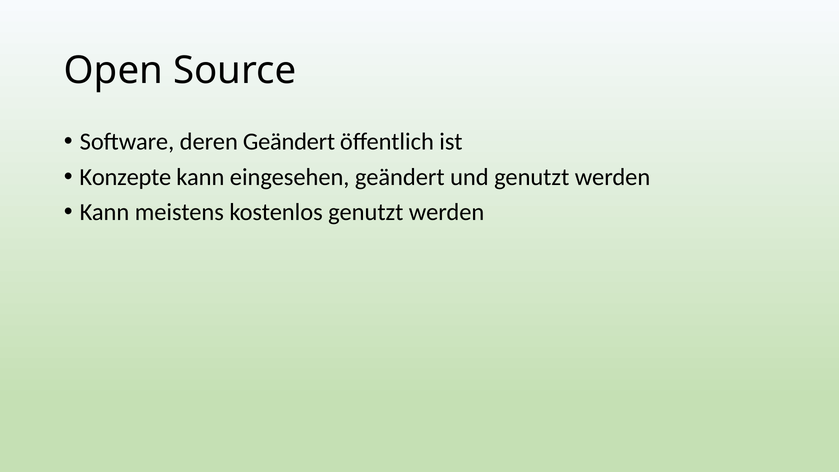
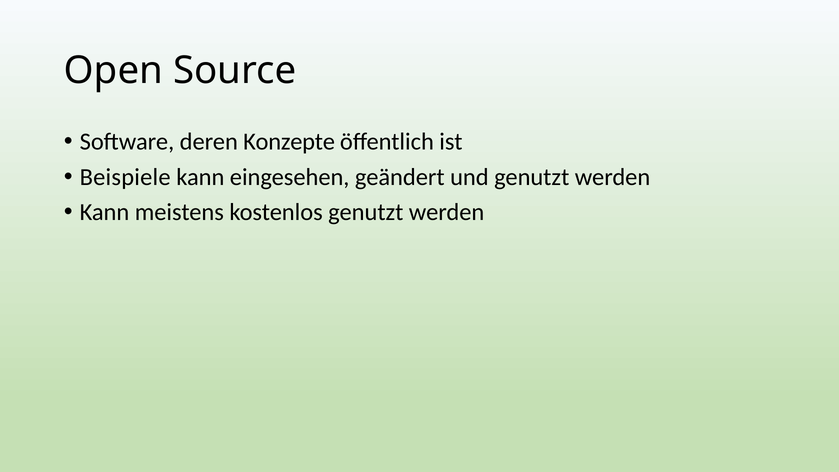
deren Geändert: Geändert -> Konzepte
Konzepte: Konzepte -> Beispiele
